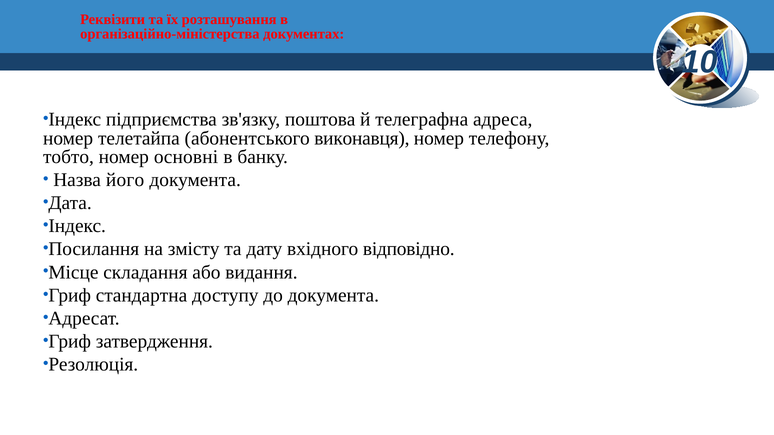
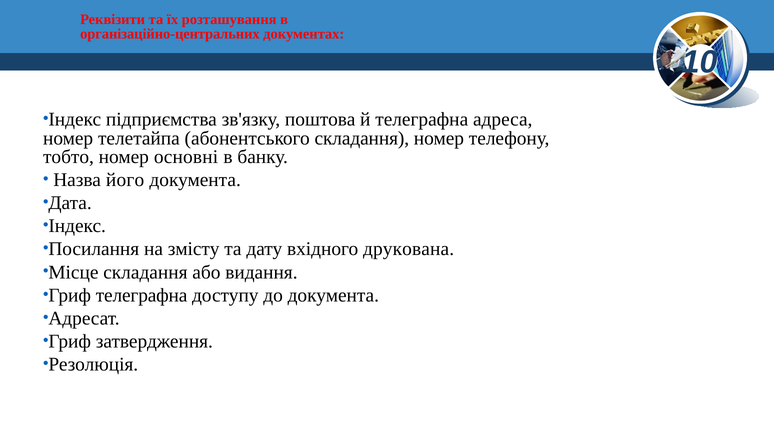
організаційно-міністерства: організаційно-міністерства -> організаційно-центральних
абонентського виконавця: виконавця -> складання
відповідно: відповідно -> друкована
Гриф стандартна: стандартна -> телеграфна
